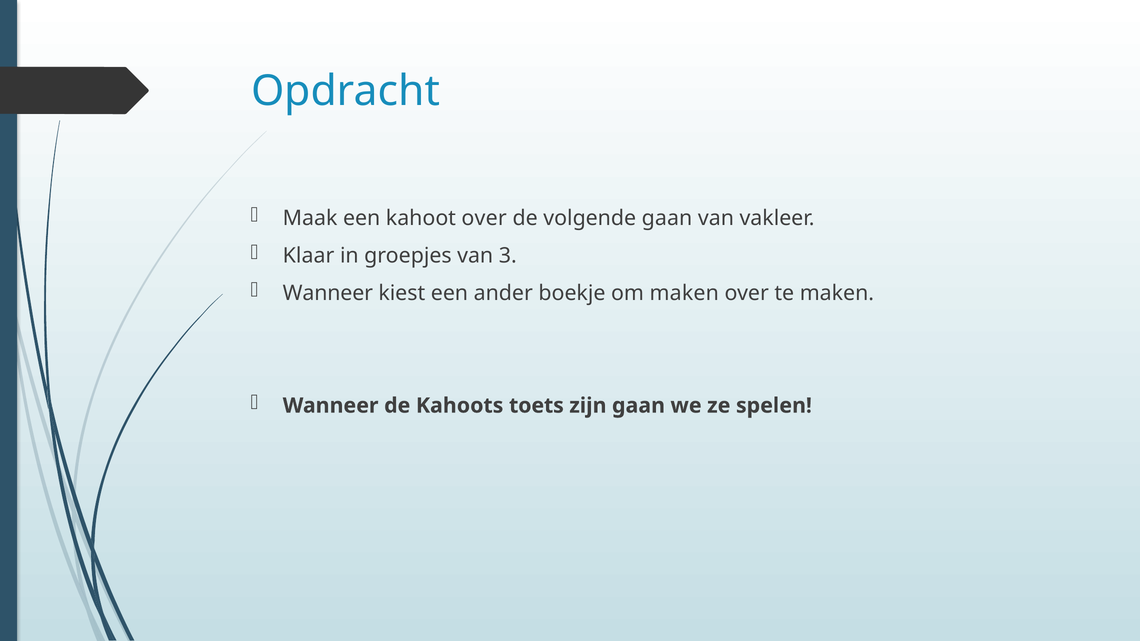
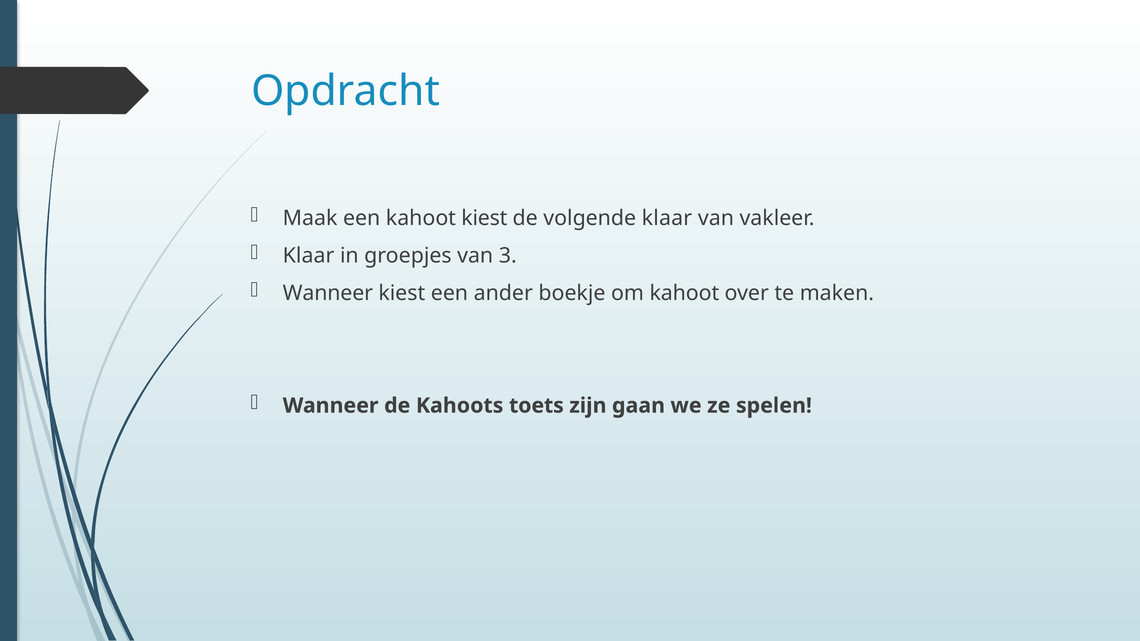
kahoot over: over -> kiest
volgende gaan: gaan -> klaar
om maken: maken -> kahoot
